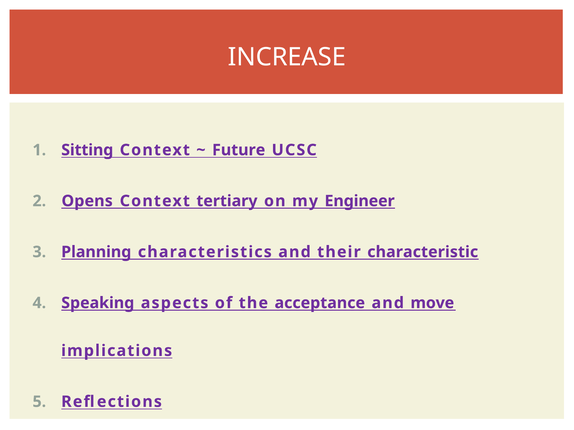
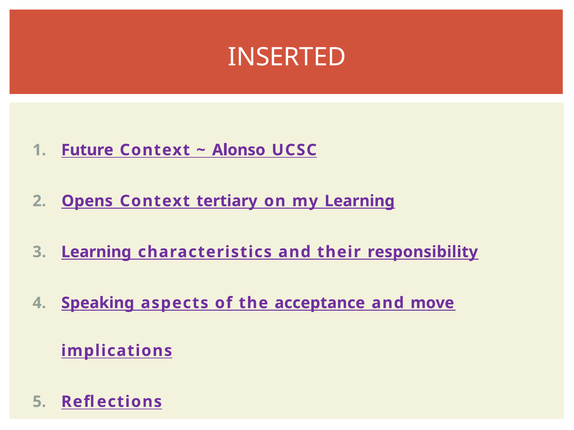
INCREASE: INCREASE -> INSERTED
Sitting: Sitting -> Future
Future: Future -> Alonso
my Engineer: Engineer -> Learning
Planning at (96, 252): Planning -> Learning
characteristic: characteristic -> responsibility
